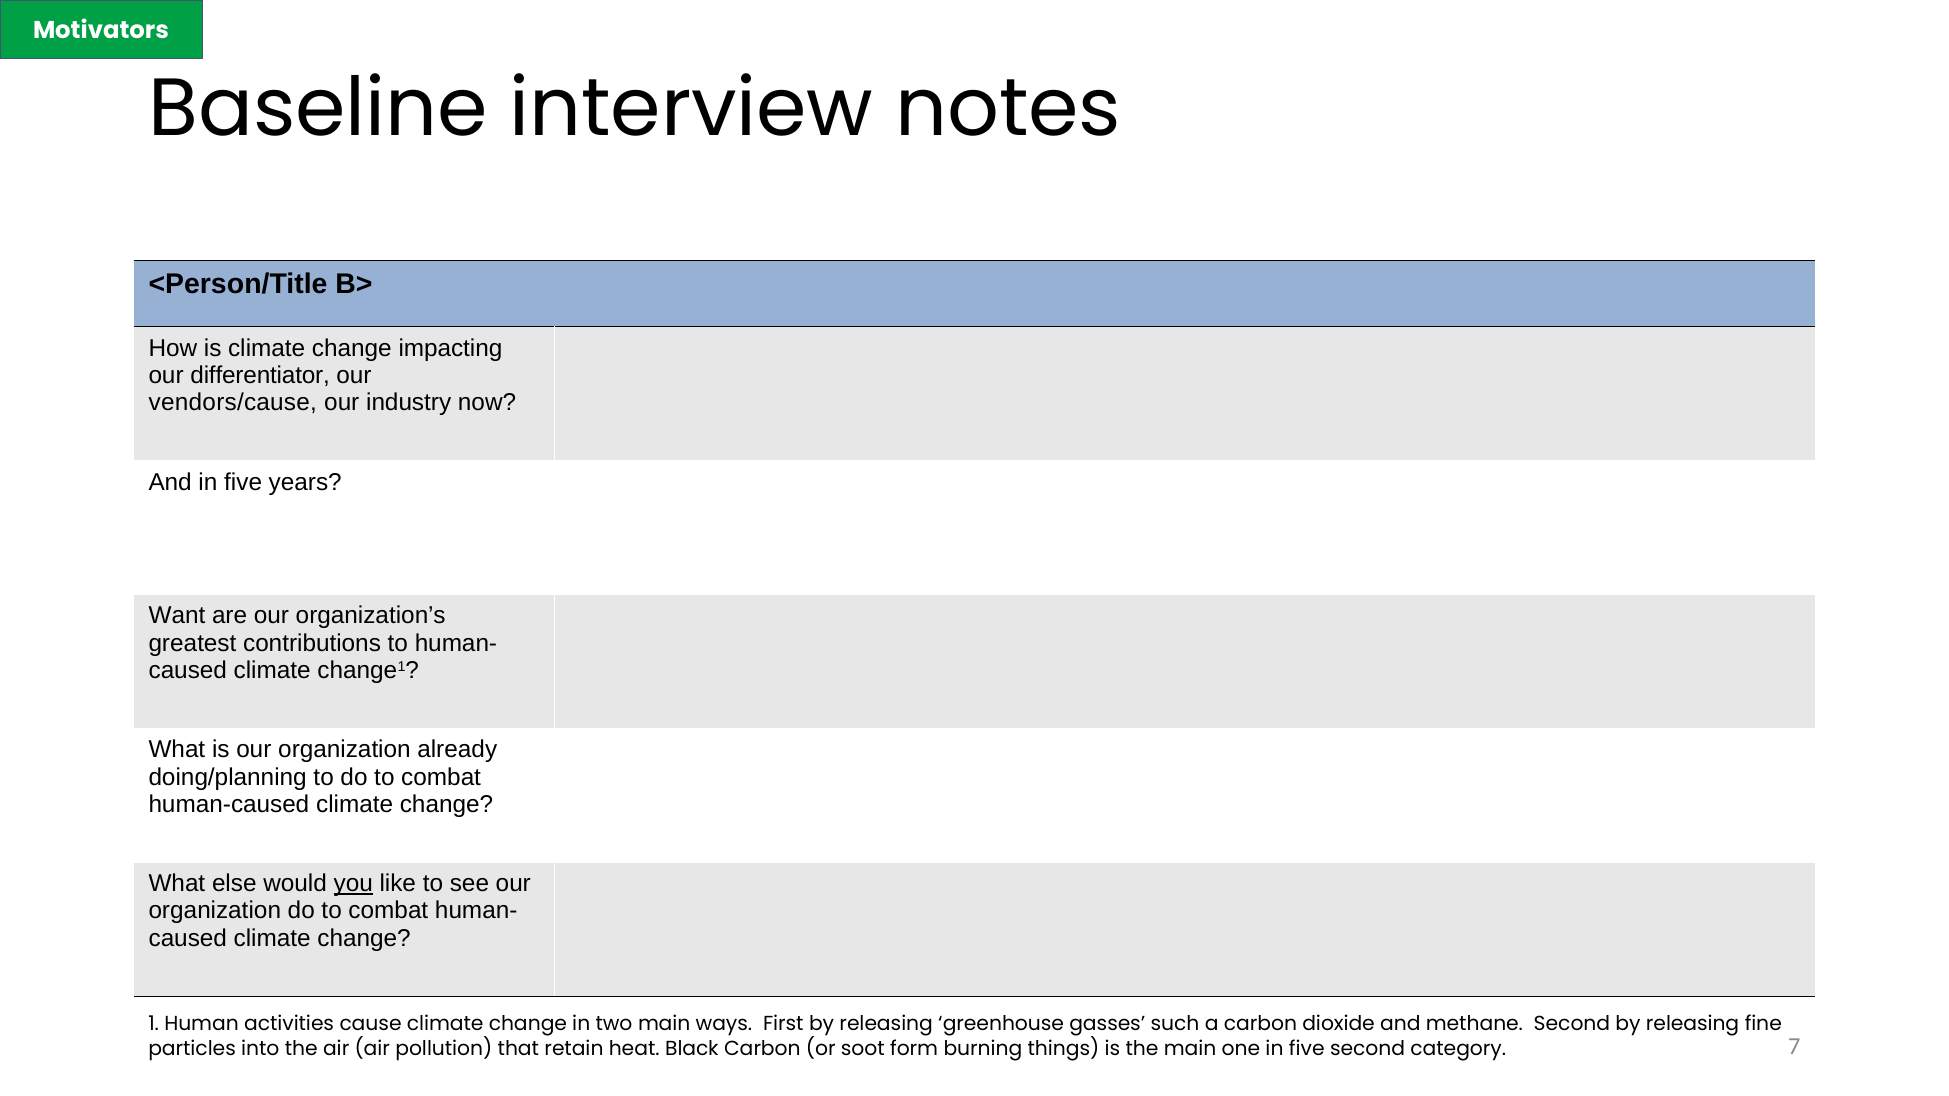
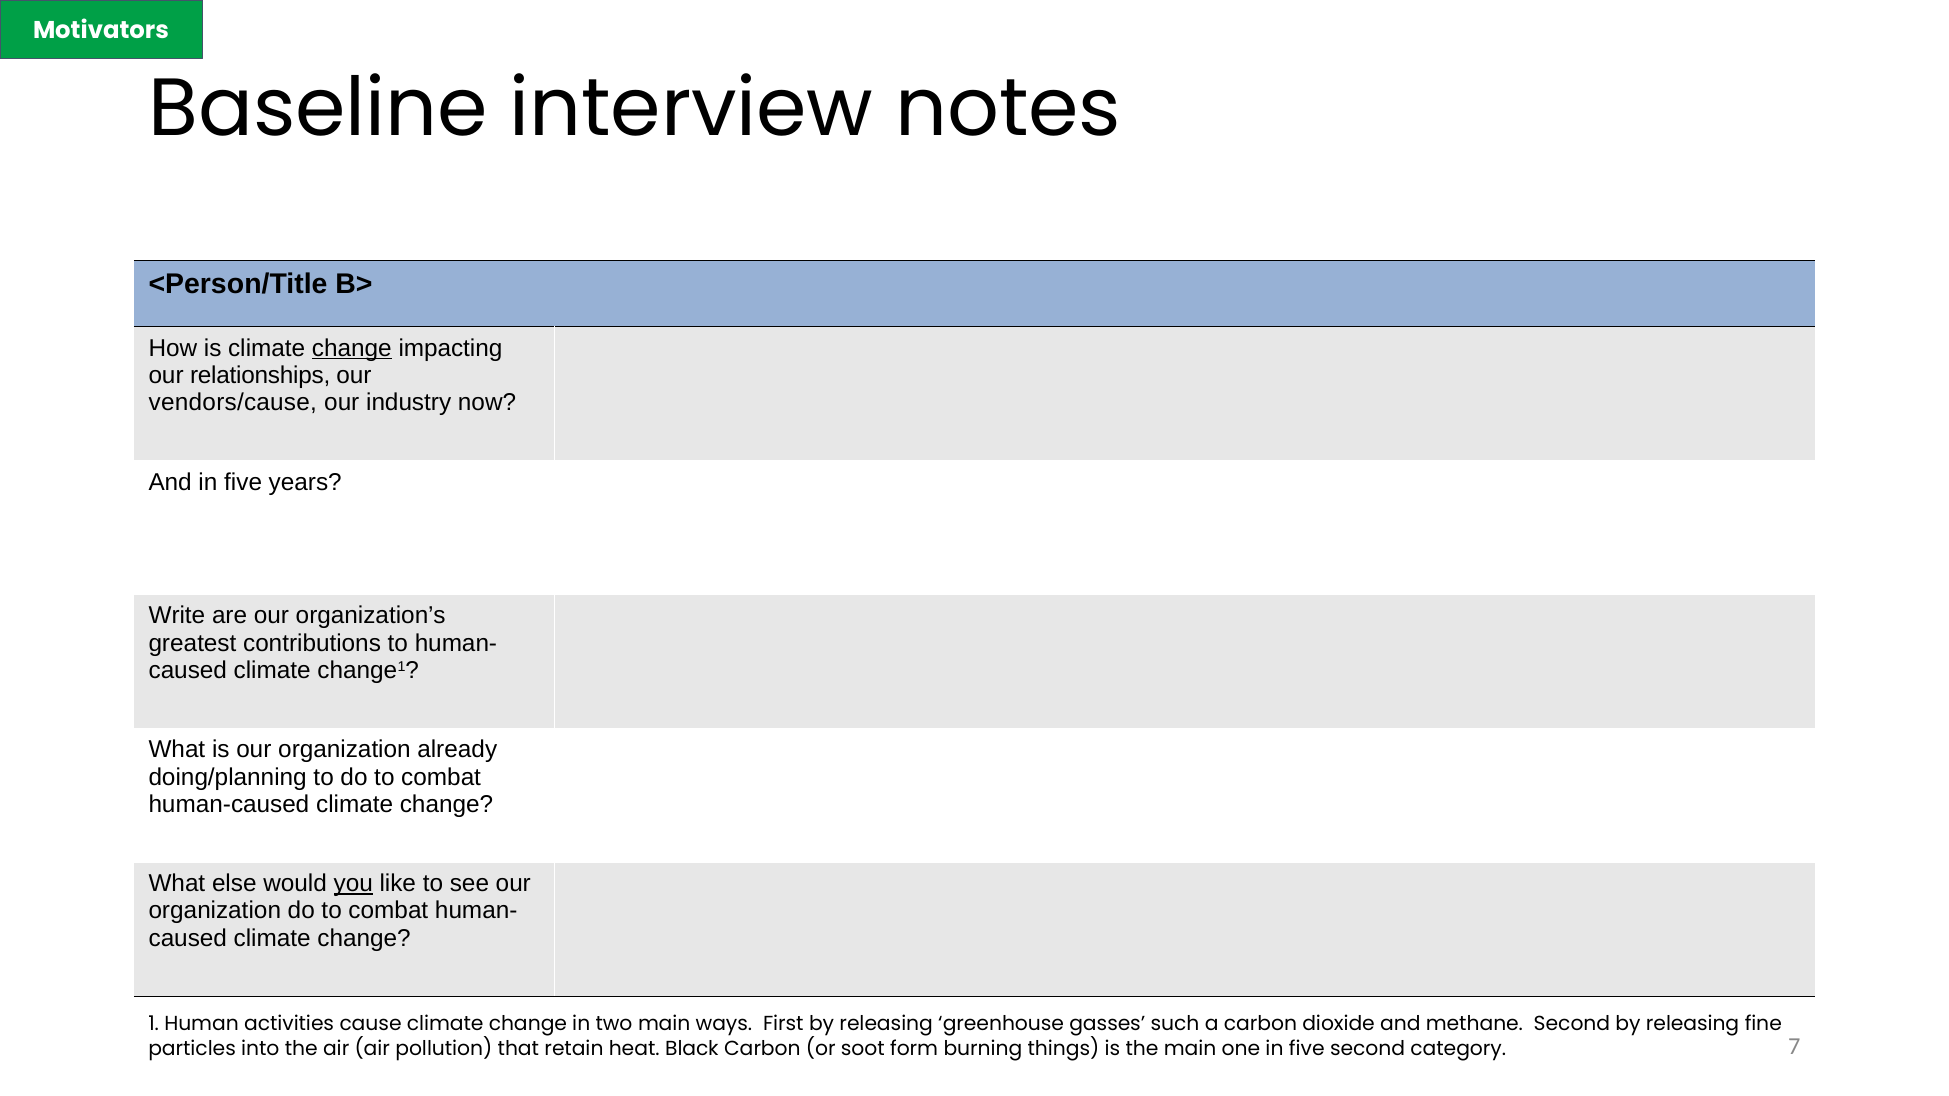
change at (352, 348) underline: none -> present
differentiator: differentiator -> relationships
Want: Want -> Write
